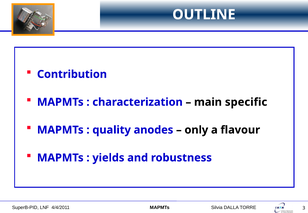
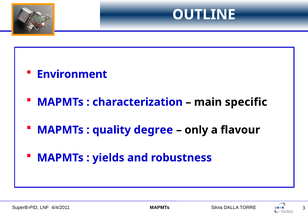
Contribution: Contribution -> Environment
anodes: anodes -> degree
